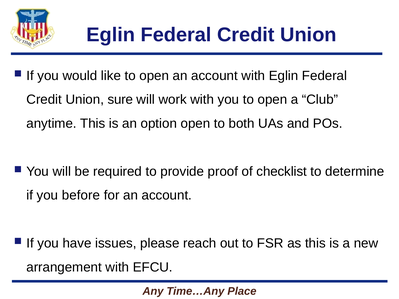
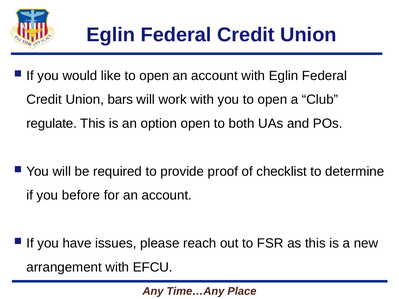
sure: sure -> bars
anytime: anytime -> regulate
